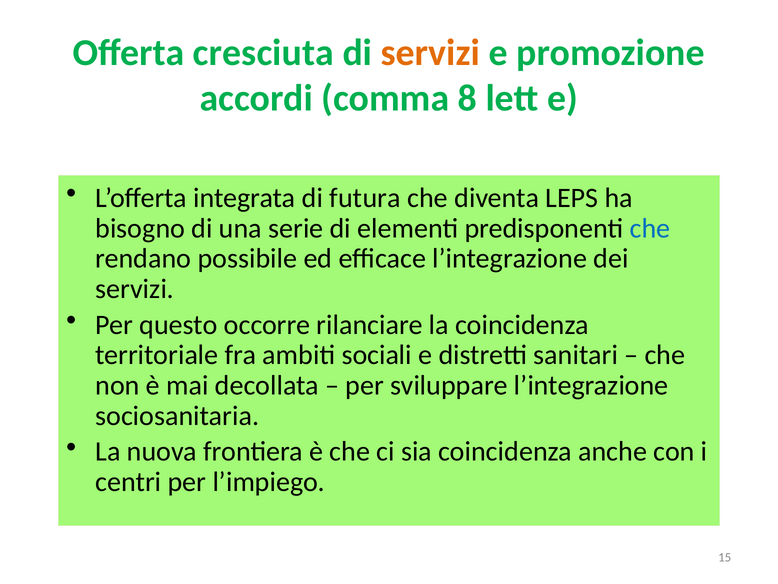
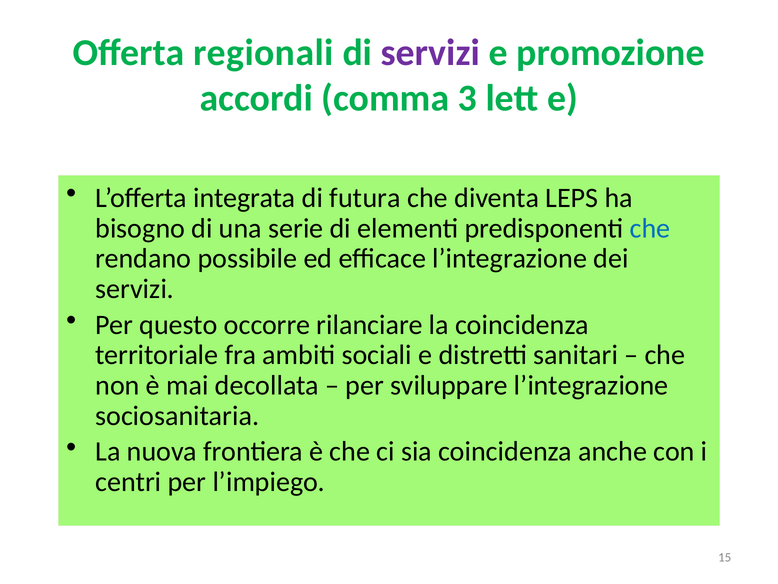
cresciuta: cresciuta -> regionali
servizi at (430, 53) colour: orange -> purple
8: 8 -> 3
